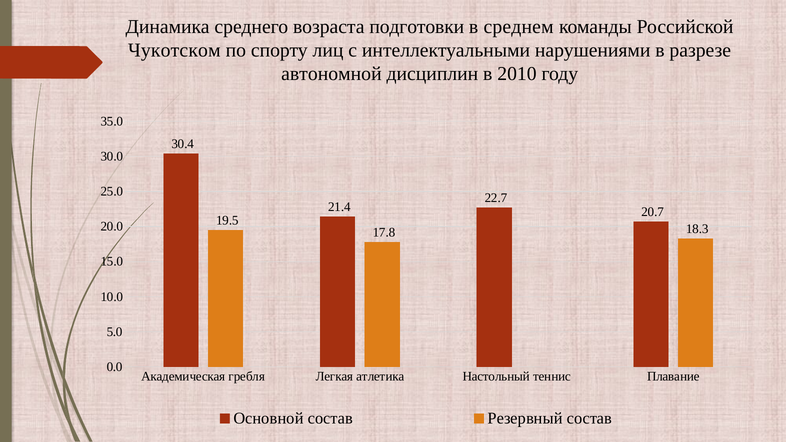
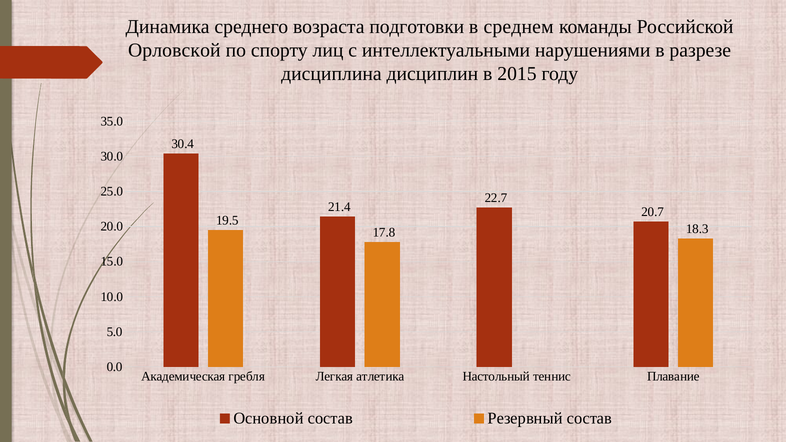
Чукотском: Чукотском -> Орловской
автономной: автономной -> дисциплина
2010: 2010 -> 2015
